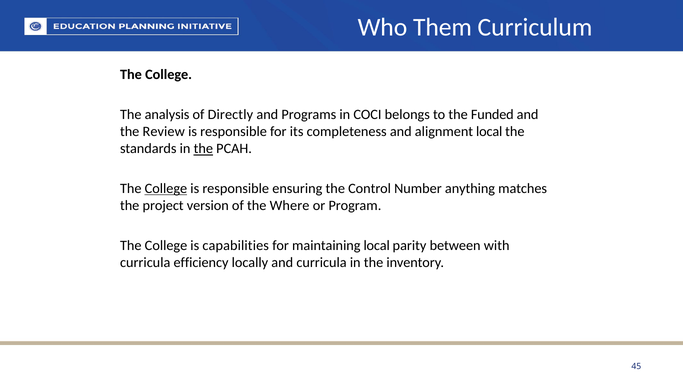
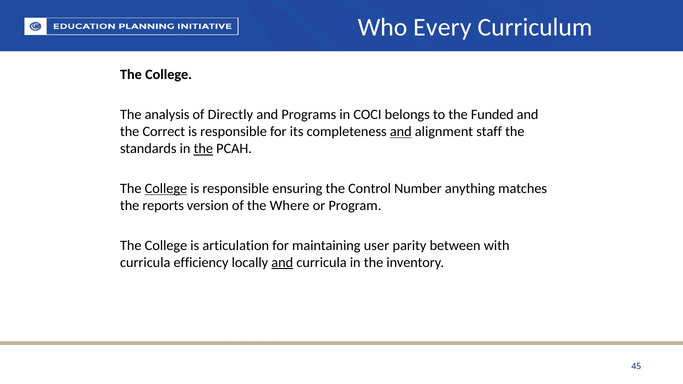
Them: Them -> Every
Review: Review -> Correct
and at (401, 132) underline: none -> present
alignment local: local -> staff
project: project -> reports
capabilities: capabilities -> articulation
maintaining local: local -> user
and at (282, 263) underline: none -> present
